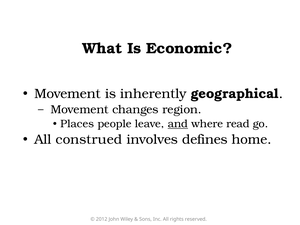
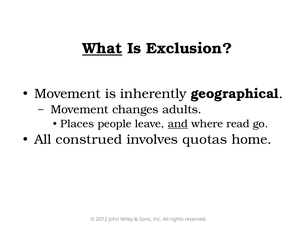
What underline: none -> present
Economic: Economic -> Exclusion
region: region -> adults
defines: defines -> quotas
